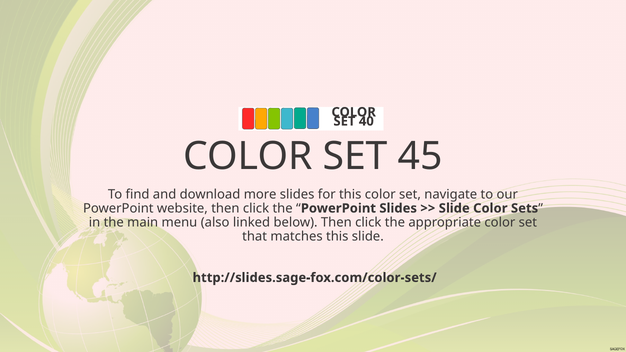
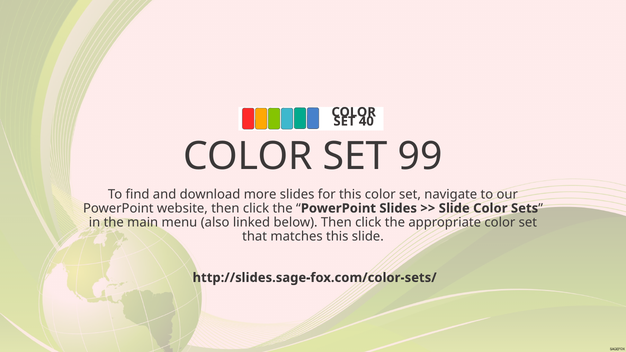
45: 45 -> 99
